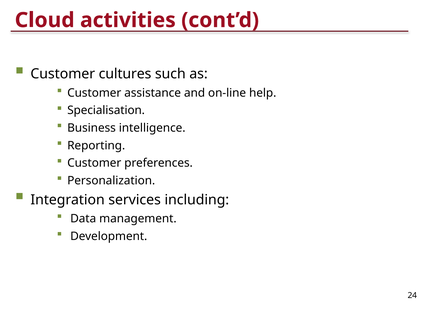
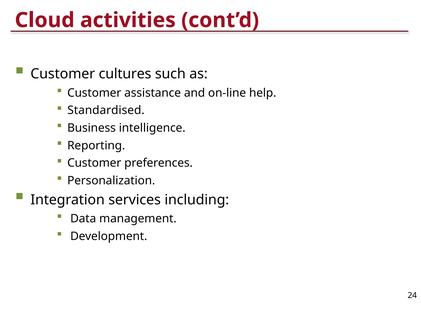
Specialisation: Specialisation -> Standardised
